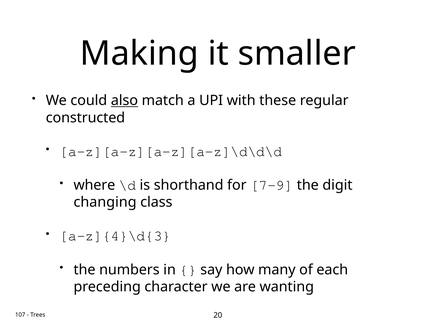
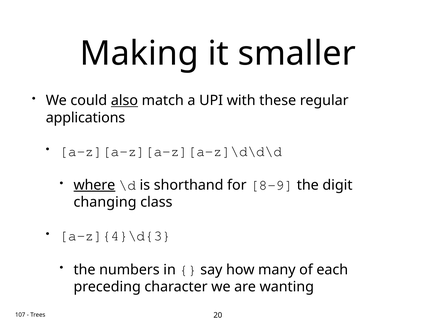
constructed: constructed -> applications
where underline: none -> present
7-9: 7-9 -> 8-9
